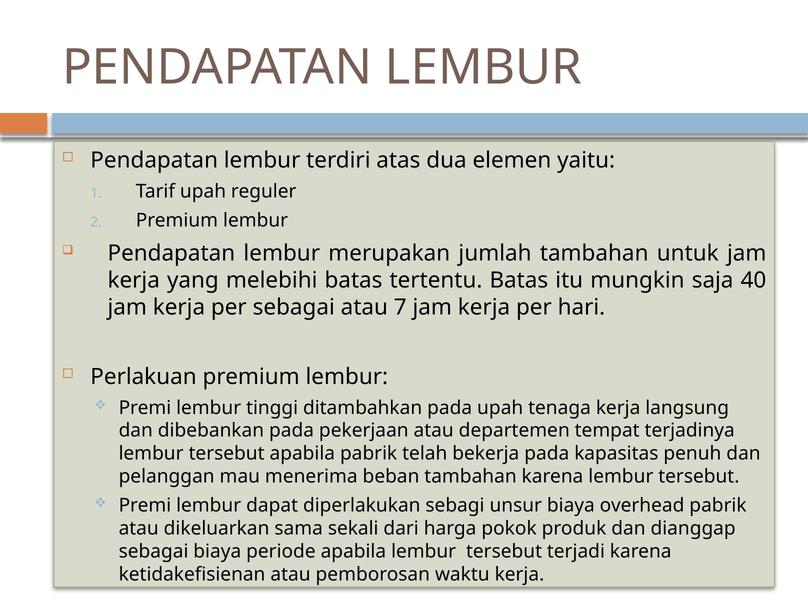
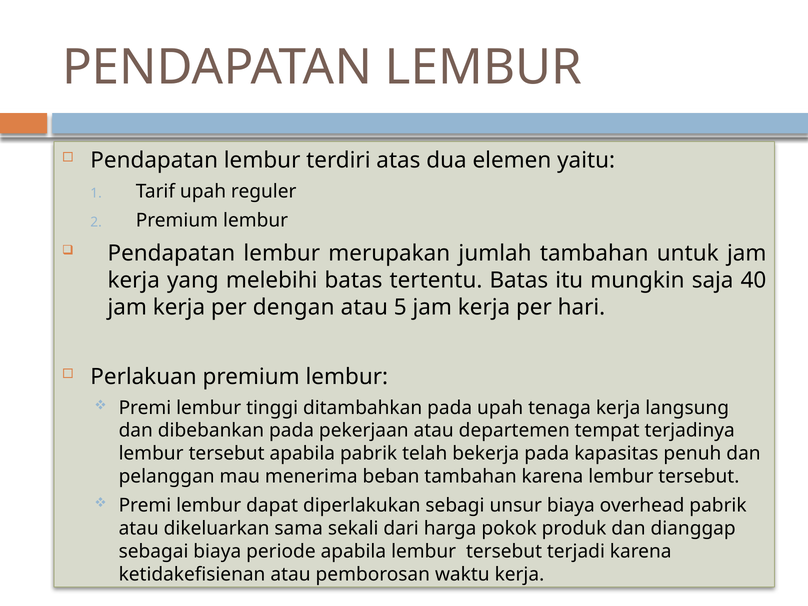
per sebagai: sebagai -> dengan
7: 7 -> 5
